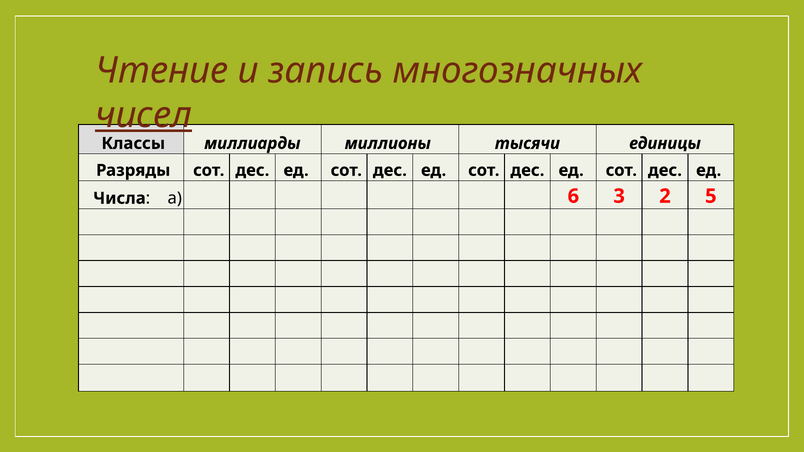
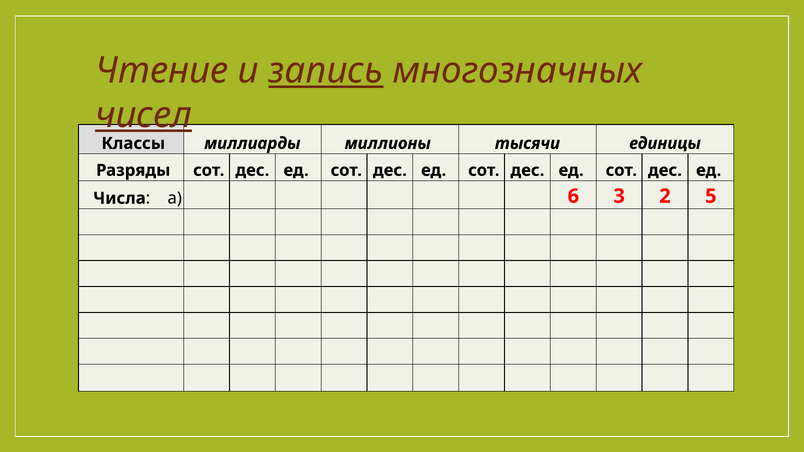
запись underline: none -> present
